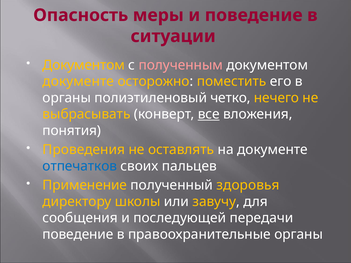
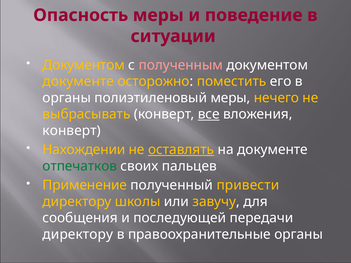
полиэтиленовый четко: четко -> меры
понятия at (72, 131): понятия -> конверт
Проведения: Проведения -> Нахождении
оставлять underline: none -> present
отпечатков colour: blue -> green
здоровья: здоровья -> привести
поведение at (78, 234): поведение -> директору
